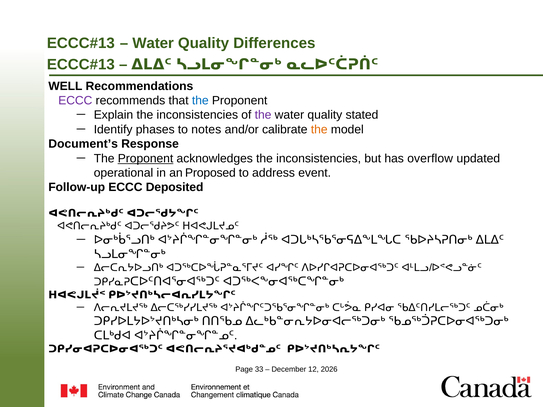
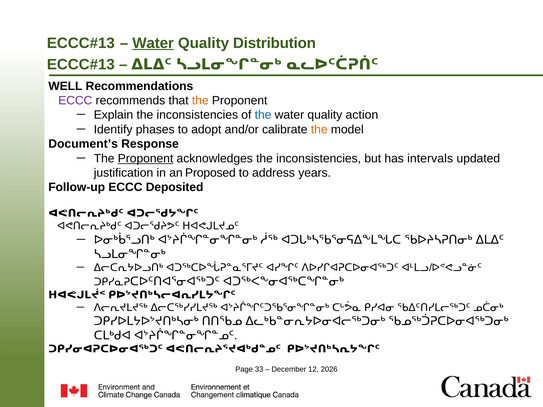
Water at (153, 43) underline: none -> present
Differences: Differences -> Distribution
the at (200, 101) colour: blue -> orange
the at (263, 115) colour: purple -> blue
stated: stated -> action
notes: notes -> adopt
overflow: overflow -> intervals
operational: operational -> justification
event: event -> years
